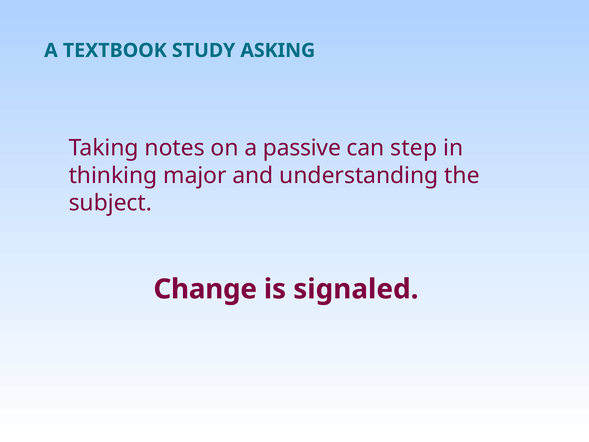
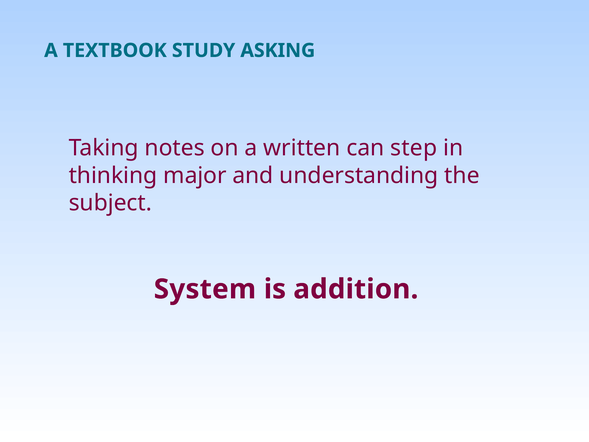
passive: passive -> written
Change: Change -> System
signaled: signaled -> addition
